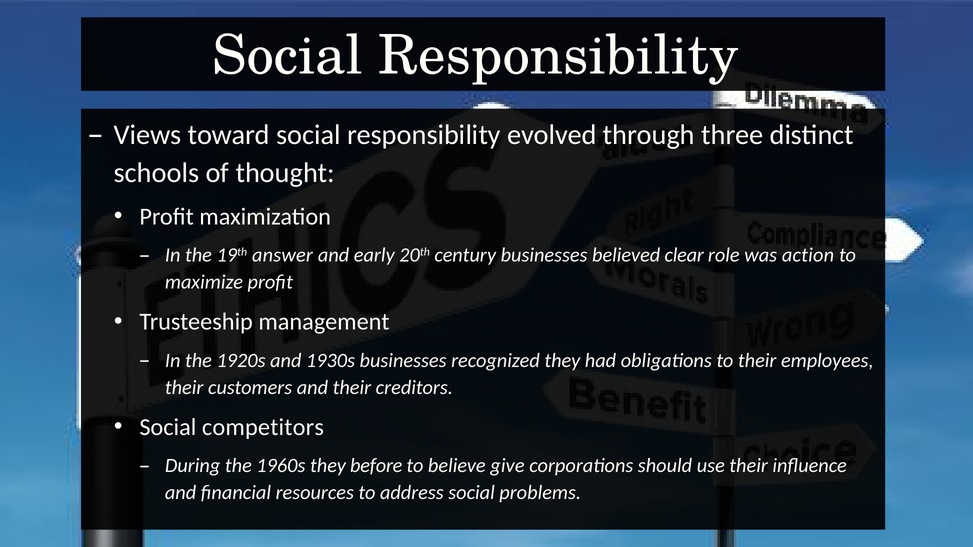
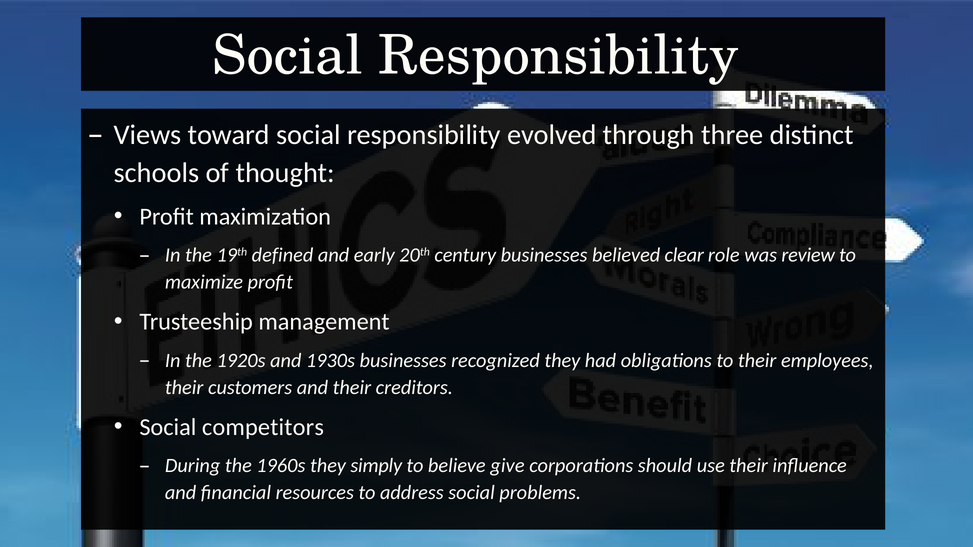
answer: answer -> defined
action: action -> review
before: before -> simply
